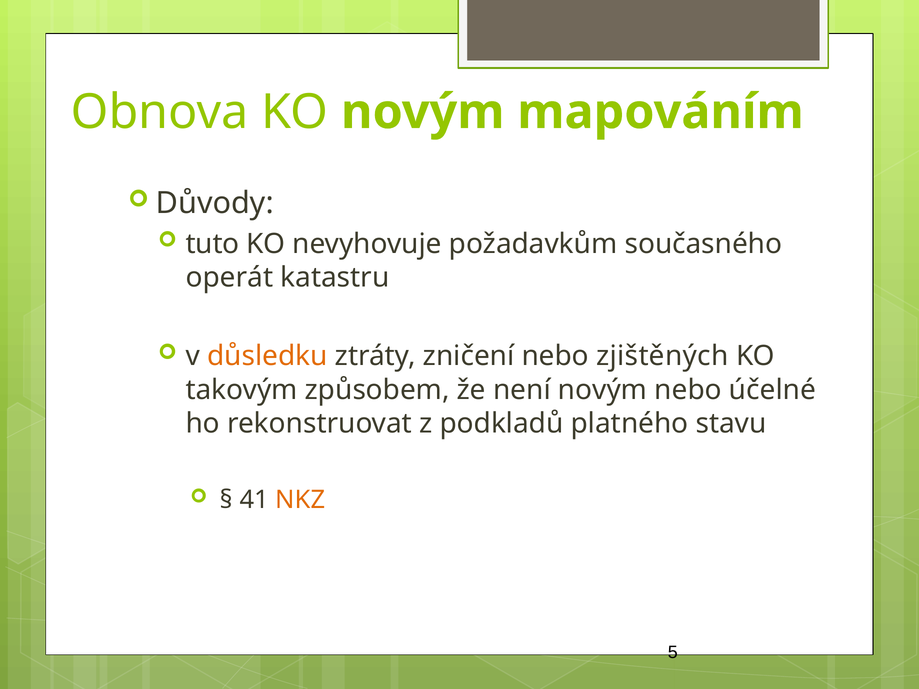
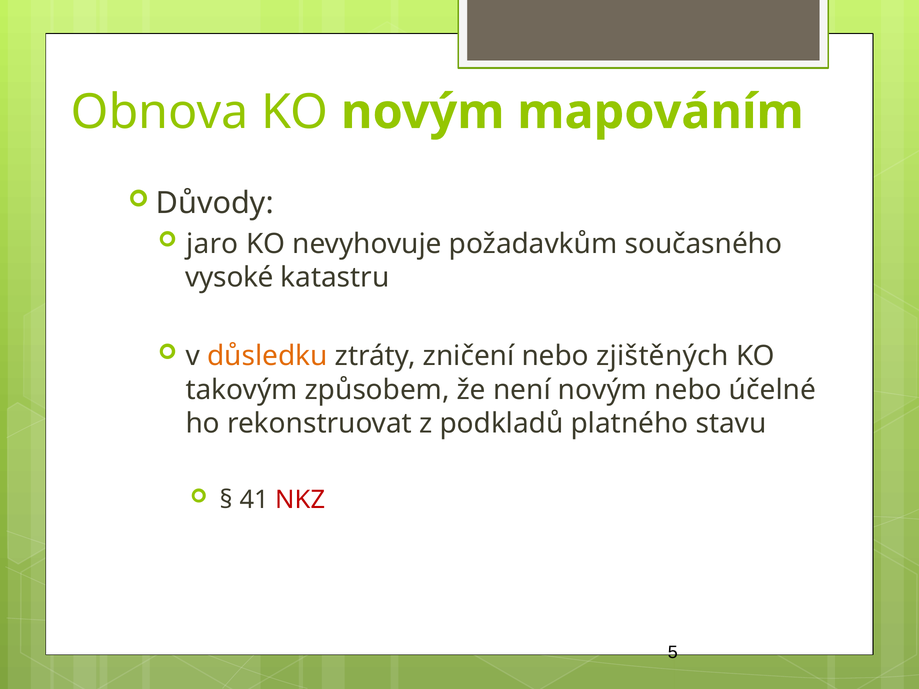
tuto: tuto -> jaro
operát: operát -> vysoké
NKZ colour: orange -> red
